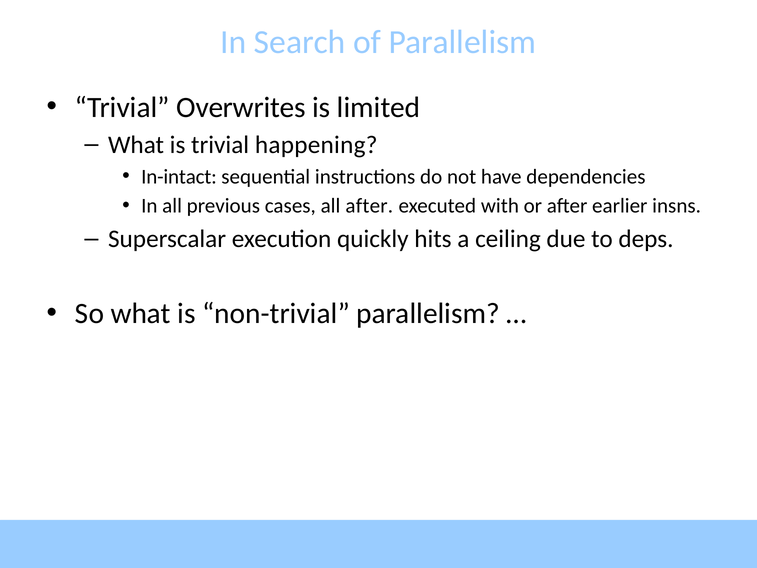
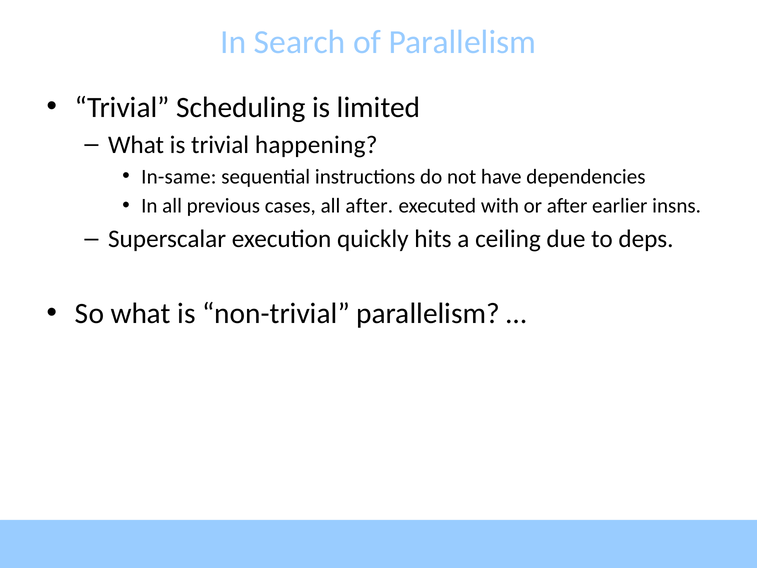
Overwrites: Overwrites -> Scheduling
In-intact: In-intact -> In-same
